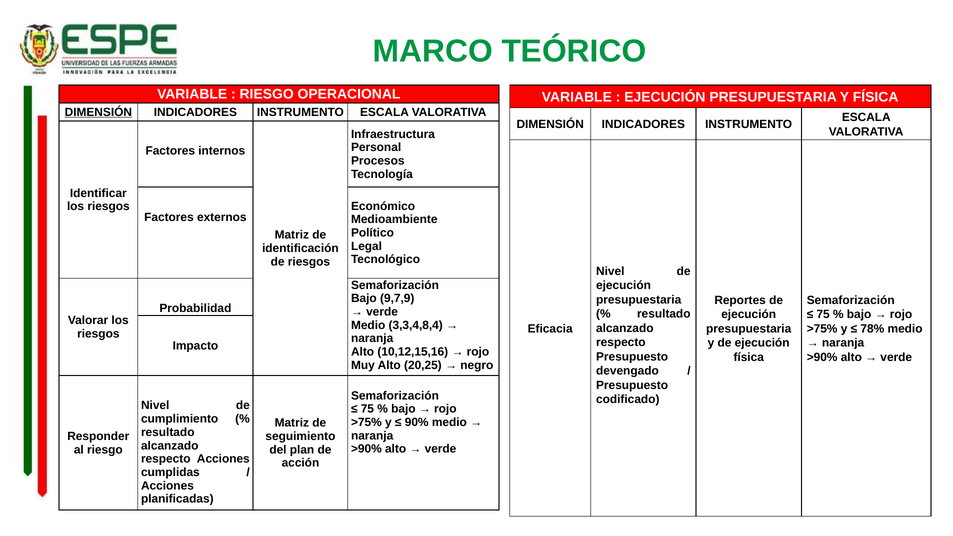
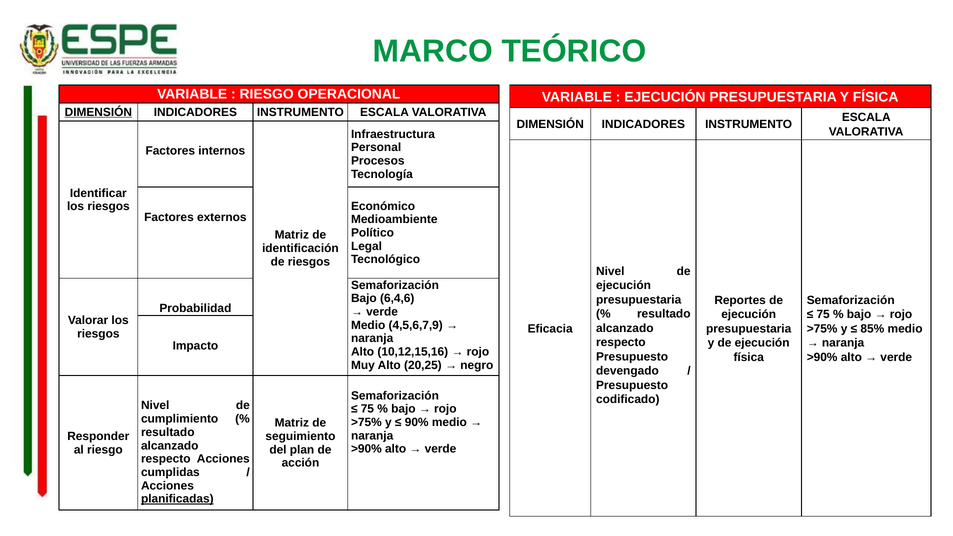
9,7,9: 9,7,9 -> 6,4,6
3,3,4,8,4: 3,3,4,8,4 -> 4,5,6,7,9
78%: 78% -> 85%
planificadas underline: none -> present
